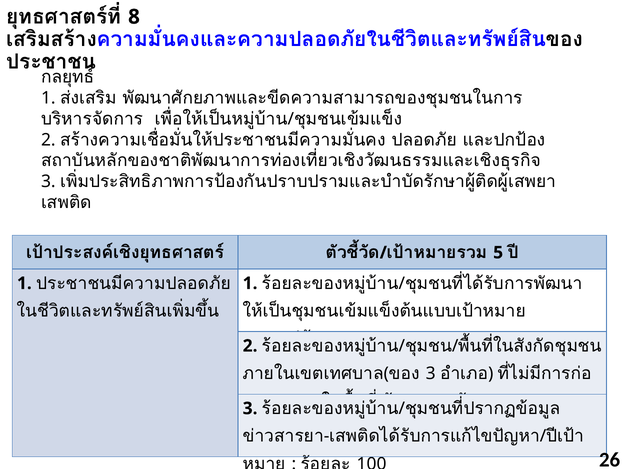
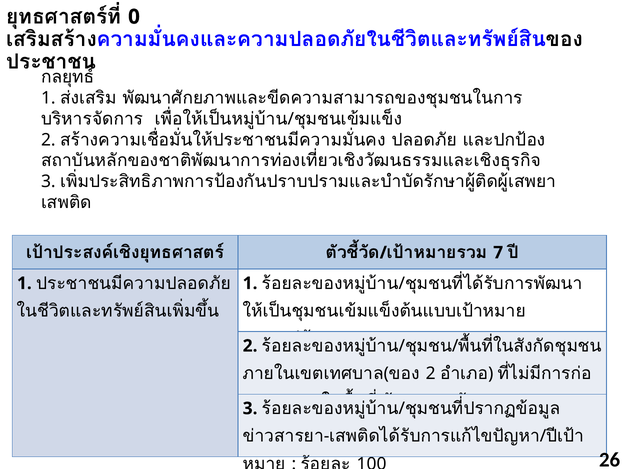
8: 8 -> 0
5: 5 -> 7
3 at (431, 374): 3 -> 2
